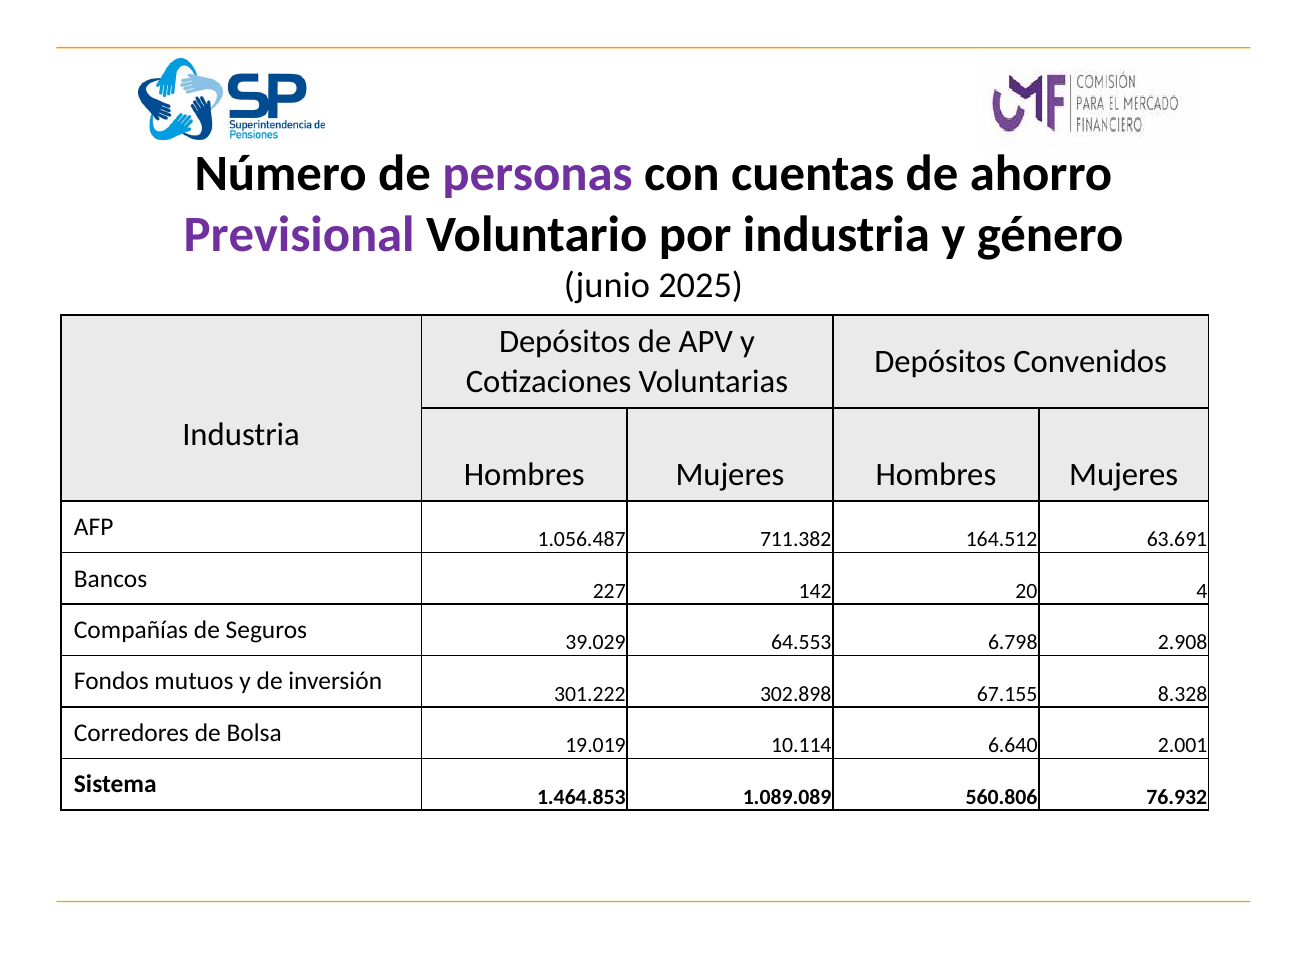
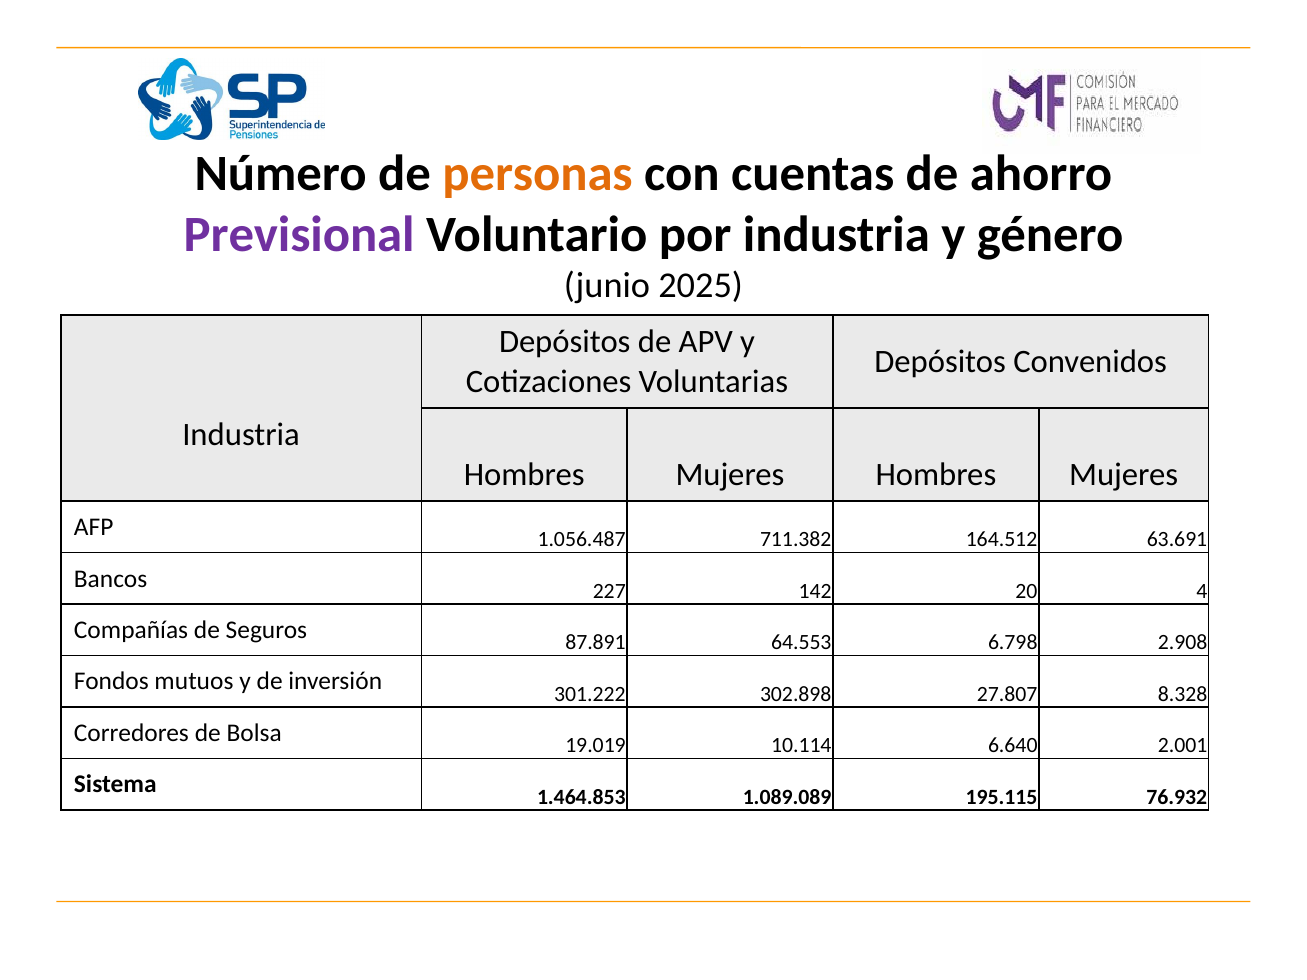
personas colour: purple -> orange
39.029: 39.029 -> 87.891
67.155: 67.155 -> 27.807
560.806: 560.806 -> 195.115
